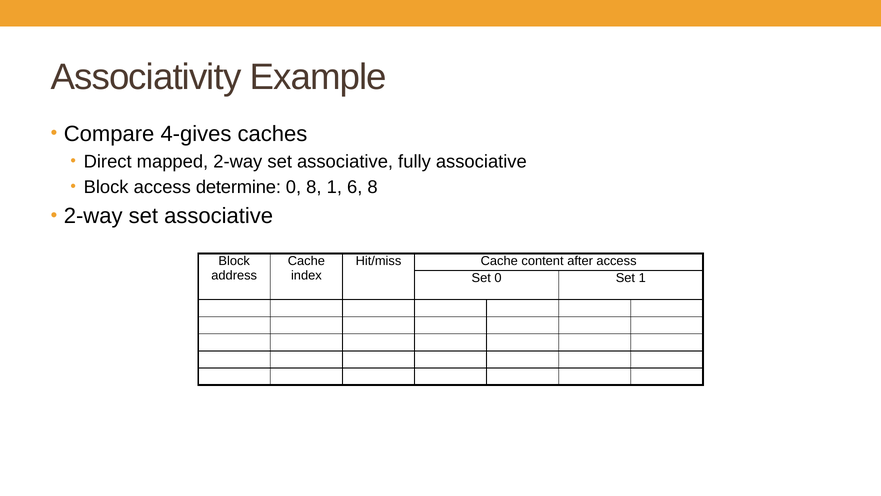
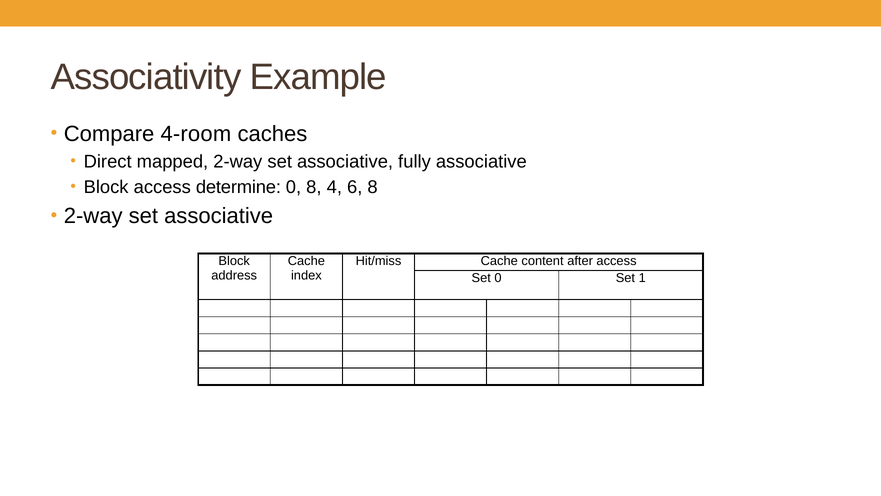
4-gives: 4-gives -> 4-room
8 1: 1 -> 4
